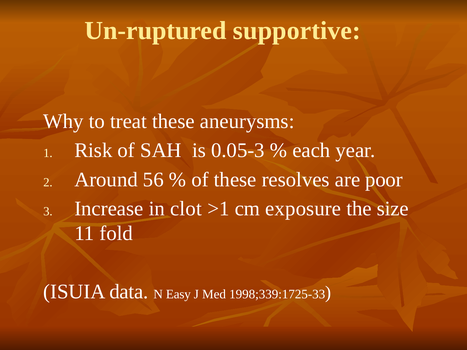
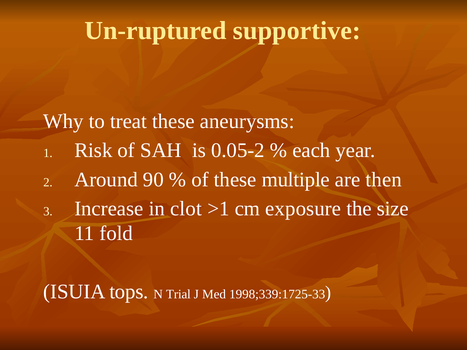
0.05-3: 0.05-3 -> 0.05-2
56: 56 -> 90
resolves: resolves -> multiple
poor: poor -> then
data: data -> tops
Easy: Easy -> Trial
